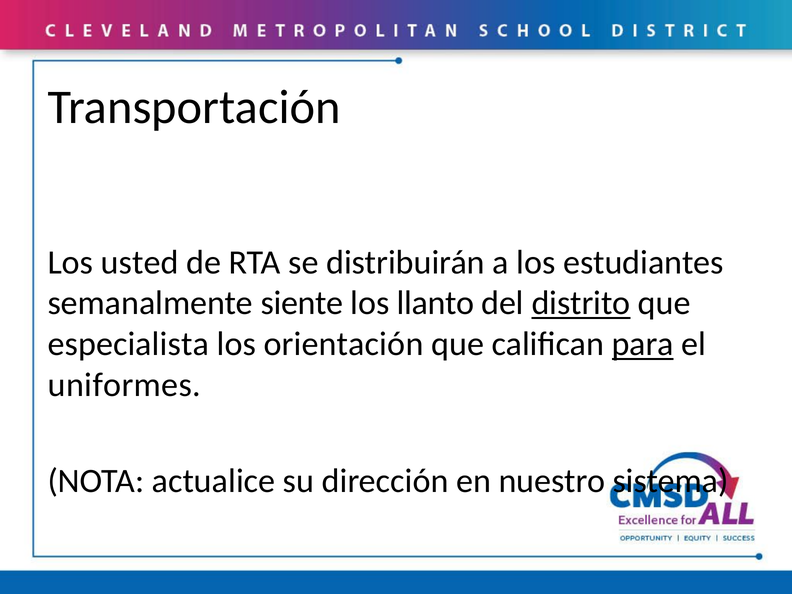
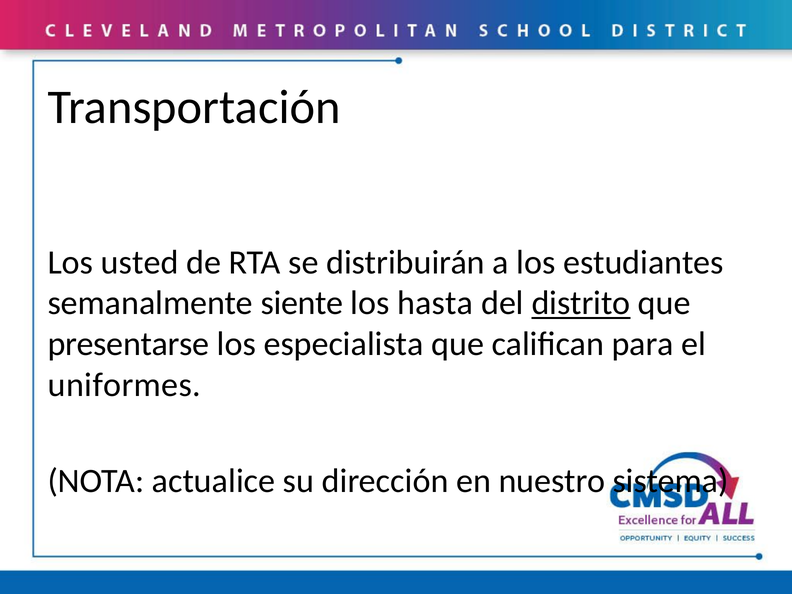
llanto: llanto -> hasta
especialista: especialista -> presentarse
orientación: orientación -> especialista
para underline: present -> none
